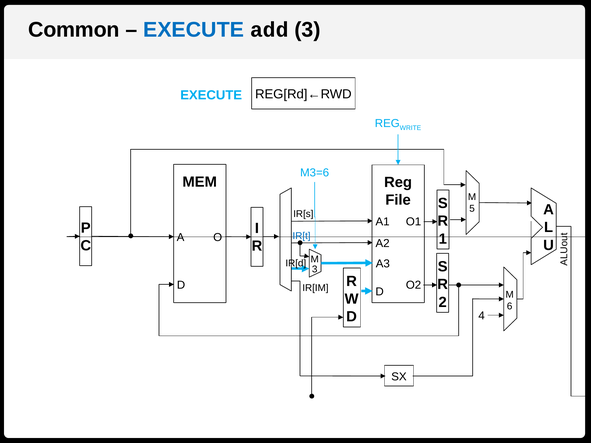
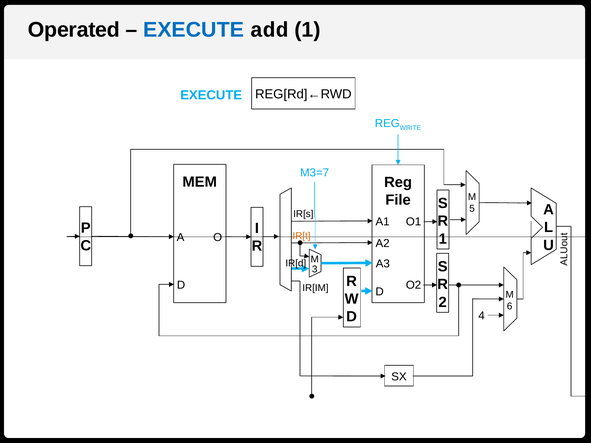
Common: Common -> Operated
add 3: 3 -> 1
M3=6: M3=6 -> M3=7
IR[t colour: blue -> orange
